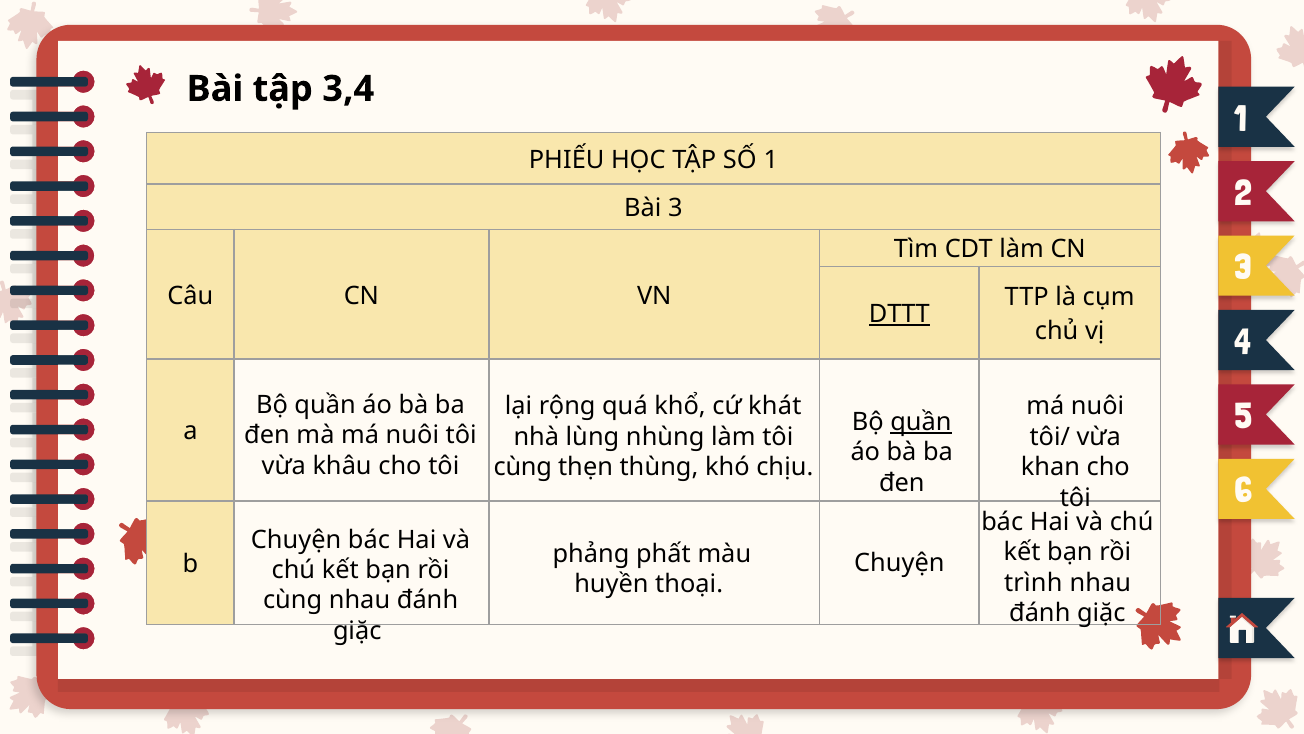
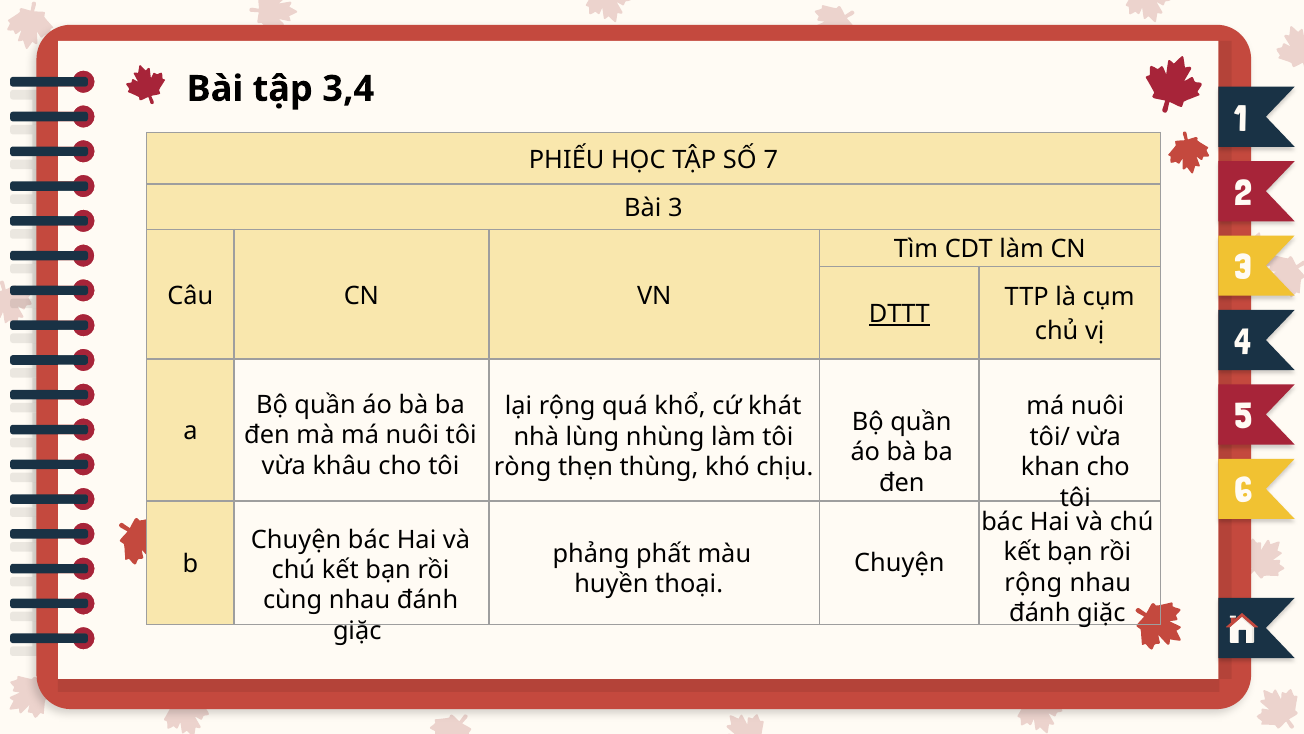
SỐ 1: 1 -> 7
quần at (921, 422) underline: present -> none
cùng at (523, 467): cùng -> ròng
trình at (1033, 582): trình -> rộng
